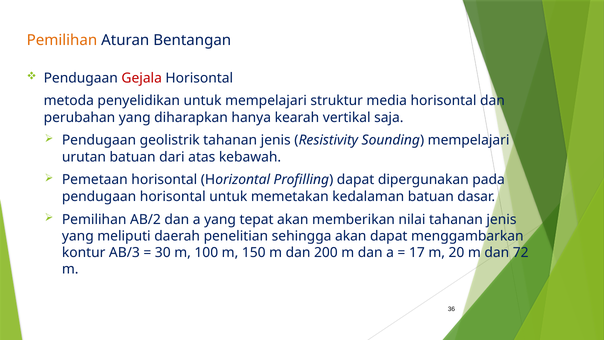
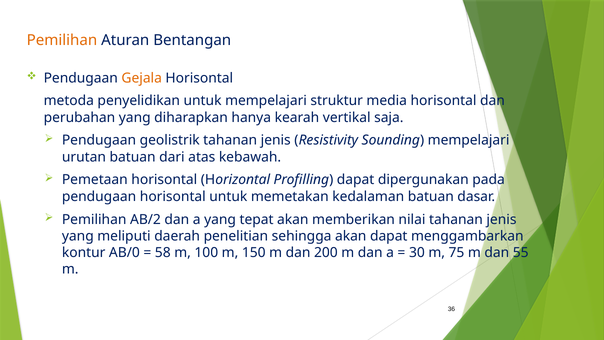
Gejala colour: red -> orange
AB/3: AB/3 -> AB/0
30: 30 -> 58
17: 17 -> 30
20: 20 -> 75
72: 72 -> 55
